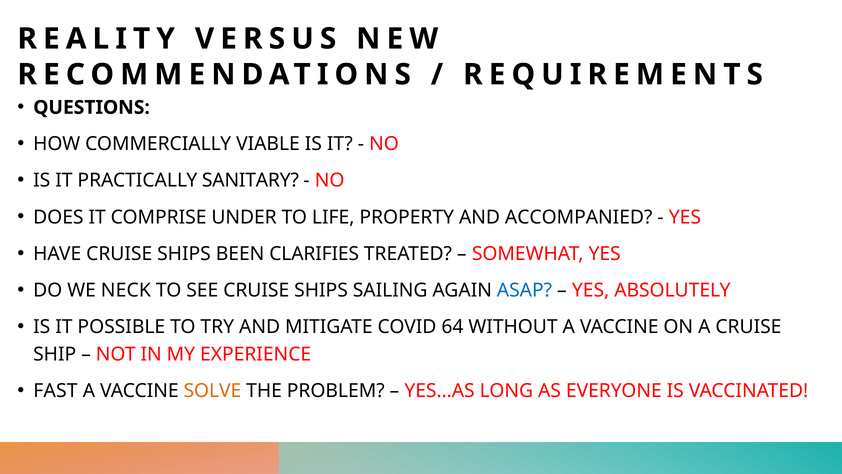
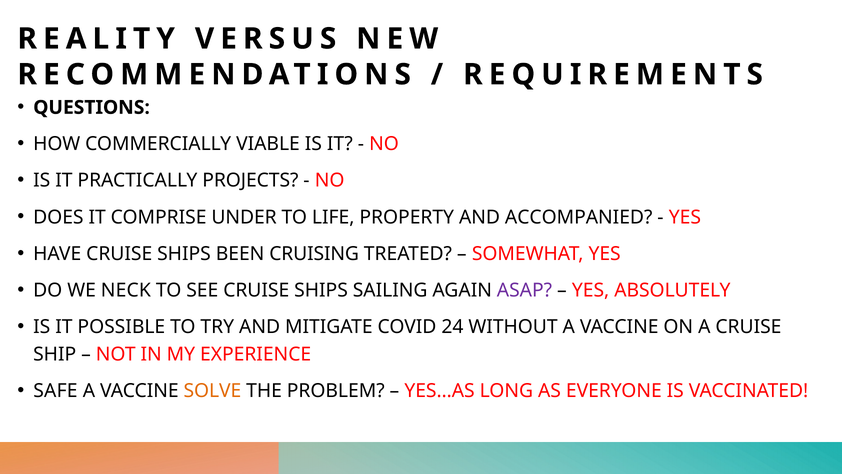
SANITARY: SANITARY -> PROJECTS
CLARIFIES: CLARIFIES -> CRUISING
ASAP colour: blue -> purple
64: 64 -> 24
FAST: FAST -> SAFE
